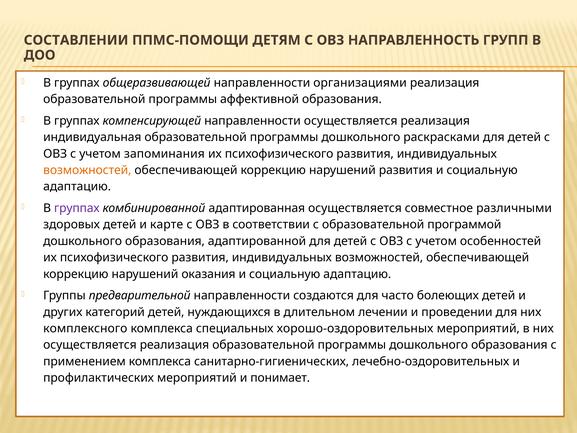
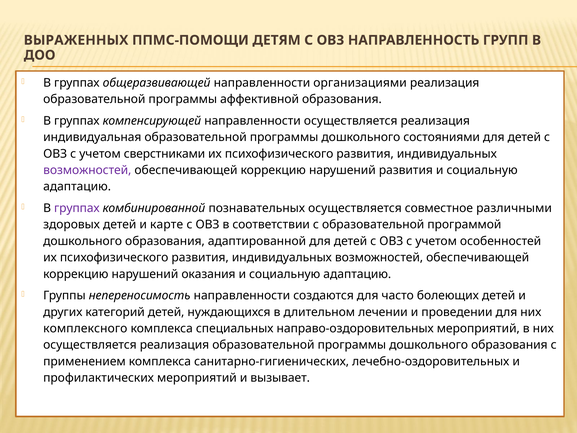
СОСТАВЛЕНИИ: СОСТАВЛЕНИИ -> ВЫРАЖЕННЫХ
раскрасками: раскрасками -> состояниями
запоминания: запоминания -> сверстниками
возможностей at (87, 170) colour: orange -> purple
адаптированная: адаптированная -> познавательных
предварительной: предварительной -> непереносимость
хорошо-оздоровительных: хорошо-оздоровительных -> направо-оздоровительных
понимает: понимает -> вызывает
